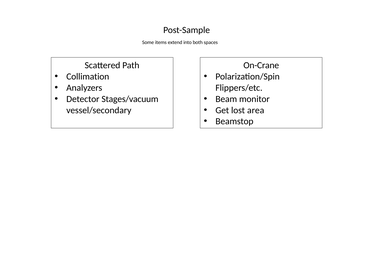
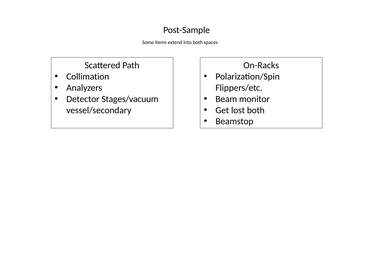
On-Crane: On-Crane -> On-Racks
lost area: area -> both
